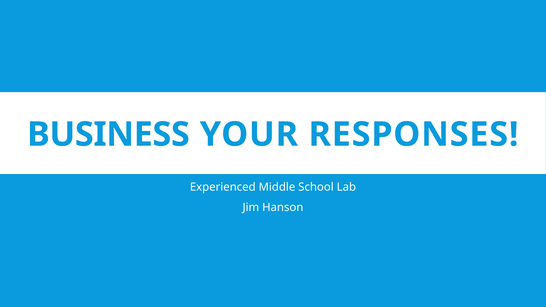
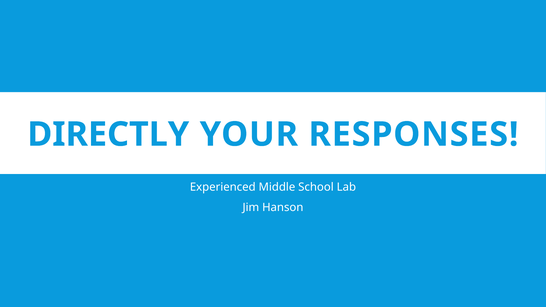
BUSINESS: BUSINESS -> DIRECTLY
